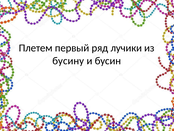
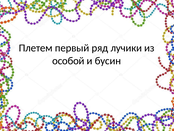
бусину: бусину -> особой
